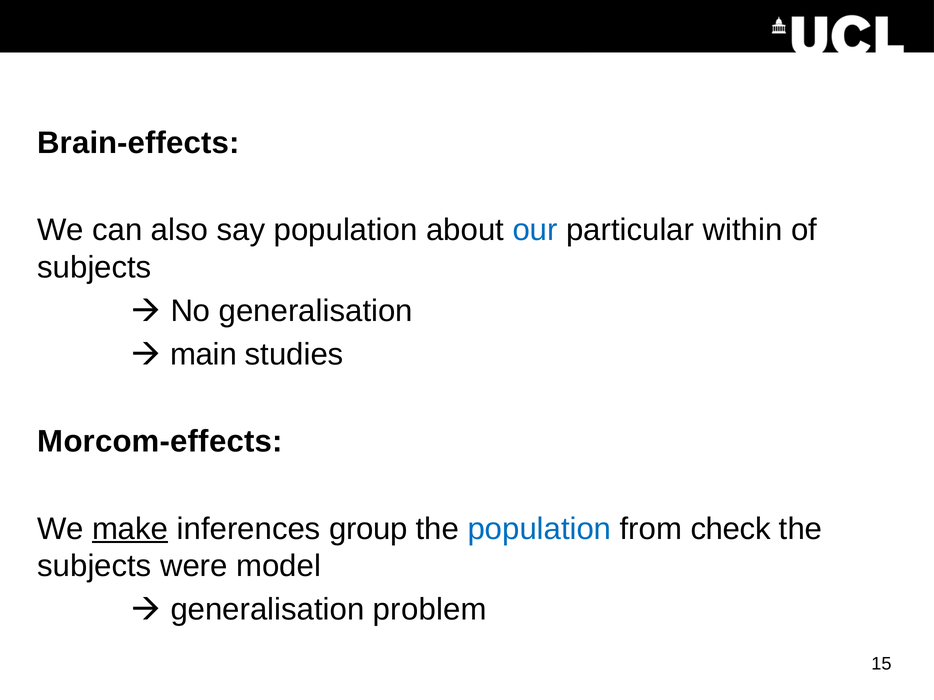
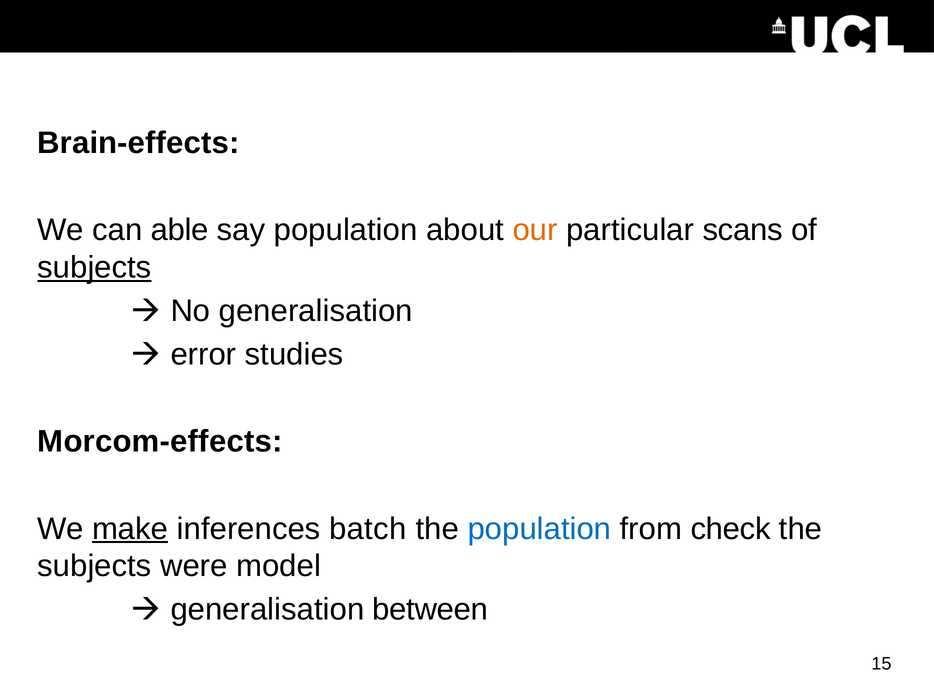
also: also -> able
our colour: blue -> orange
within: within -> scans
subjects at (94, 268) underline: none -> present
main: main -> error
group: group -> batch
problem: problem -> between
